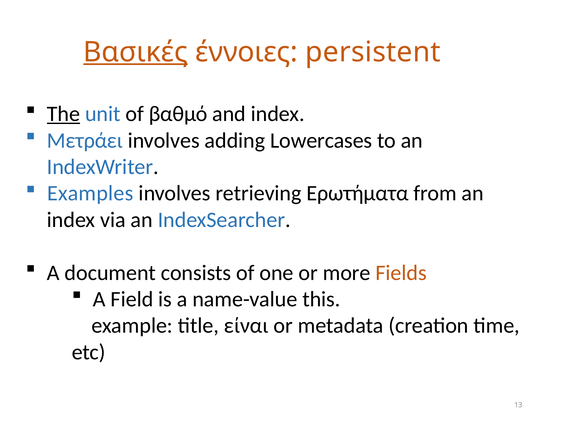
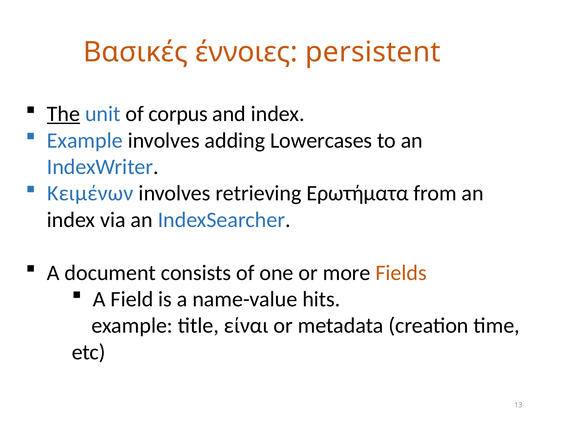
Βασικές underline: present -> none
βαθμό: βαθμό -> corpus
Μετράει at (85, 141): Μετράει -> Example
Examples: Examples -> Κειμένων
this: this -> hits
